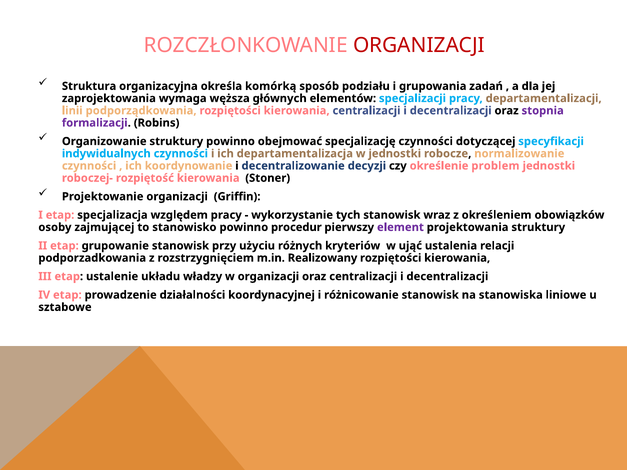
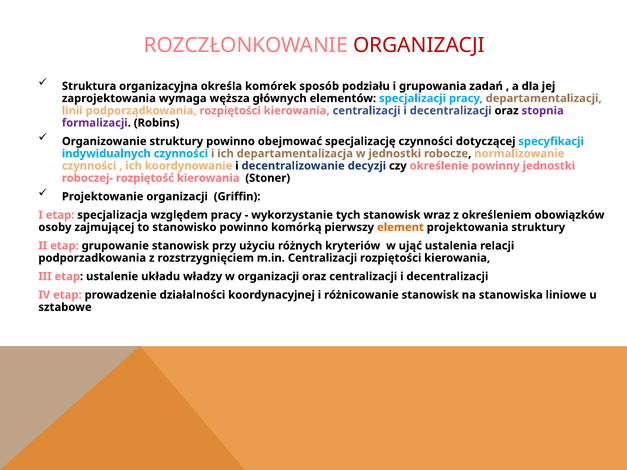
komórką: komórką -> komórek
problem: problem -> powinny
procedur: procedur -> komórką
element colour: purple -> orange
m.in Realizowany: Realizowany -> Centralizacji
